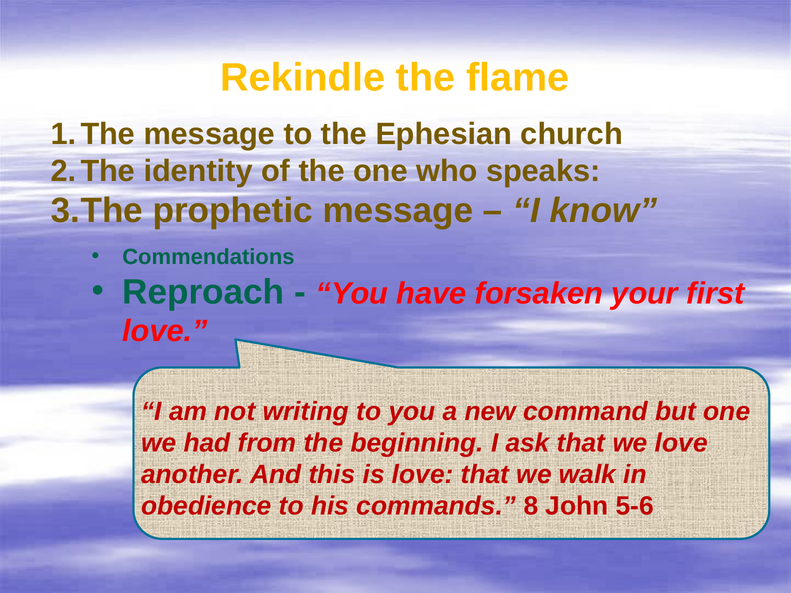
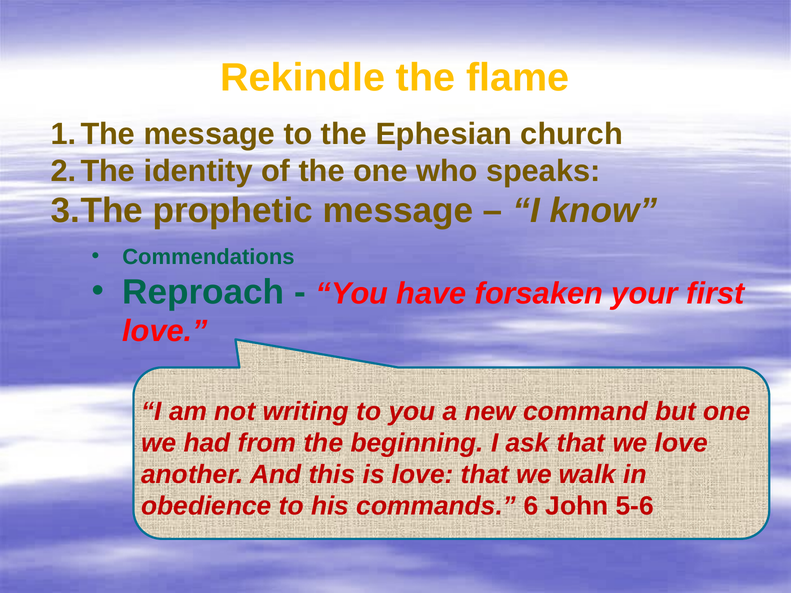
8: 8 -> 6
